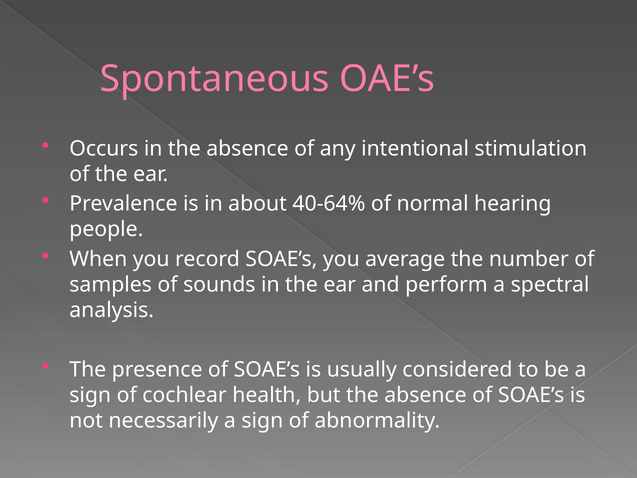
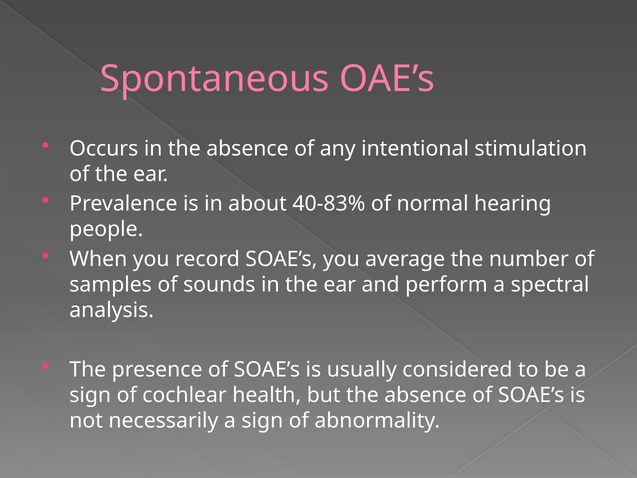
40-64%: 40-64% -> 40-83%
